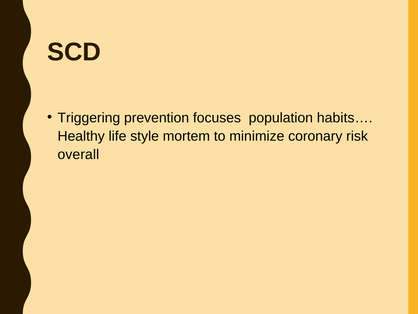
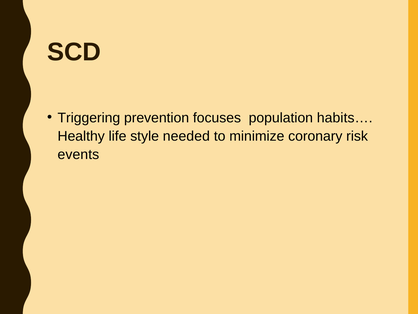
mortem: mortem -> needed
overall: overall -> events
